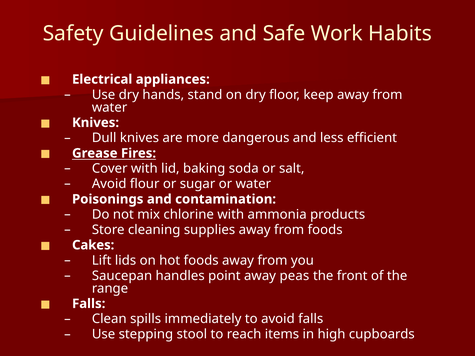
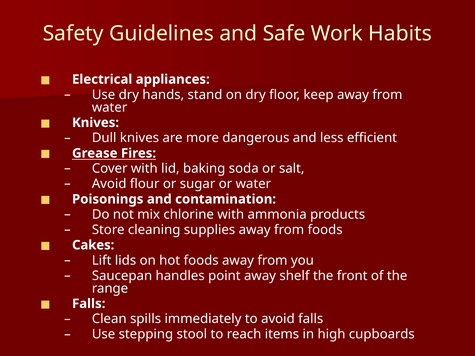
peas: peas -> shelf
